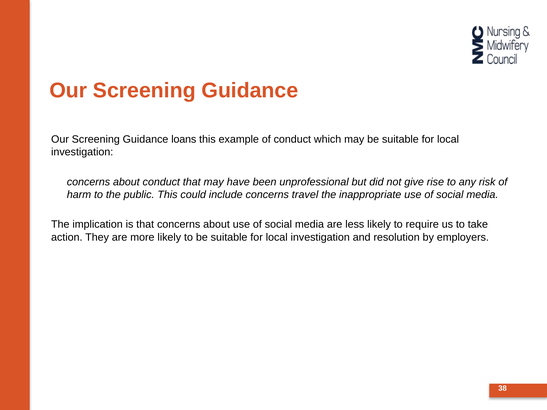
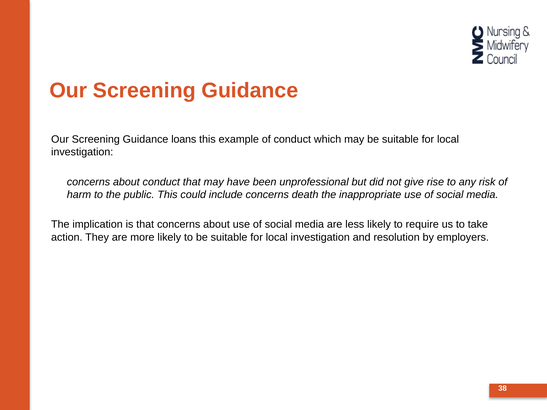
travel: travel -> death
